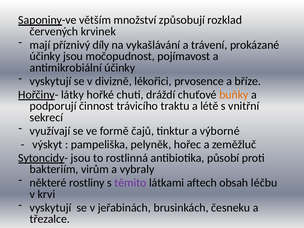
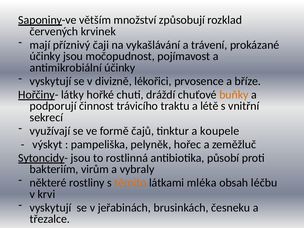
díly: díly -> čaji
výborné: výborné -> koupele
těmito colour: purple -> orange
aftech: aftech -> mléka
